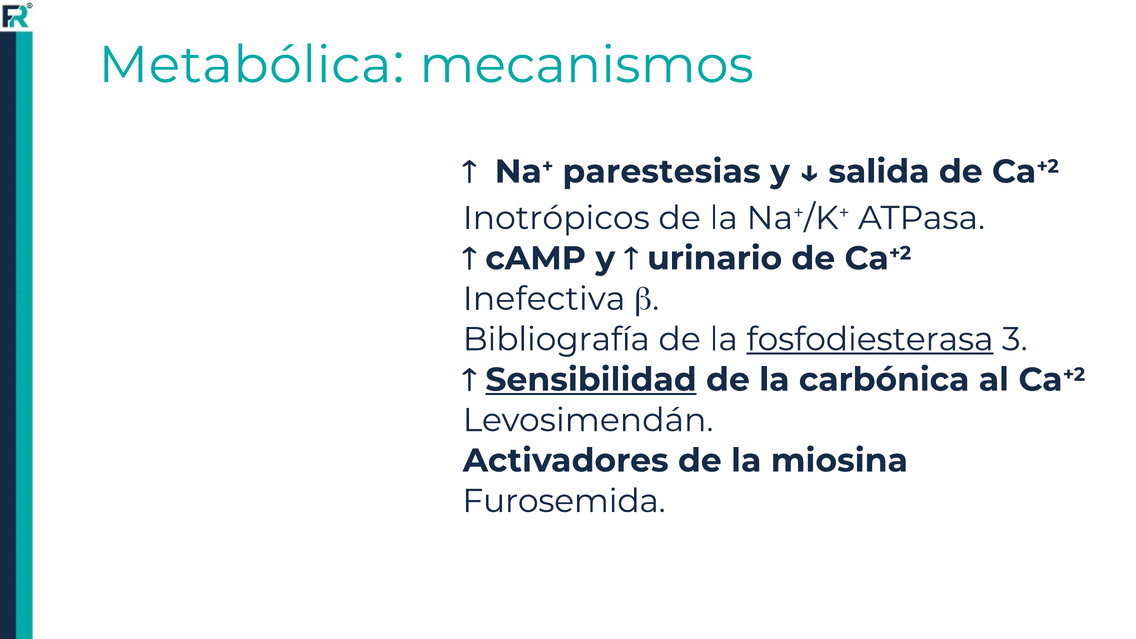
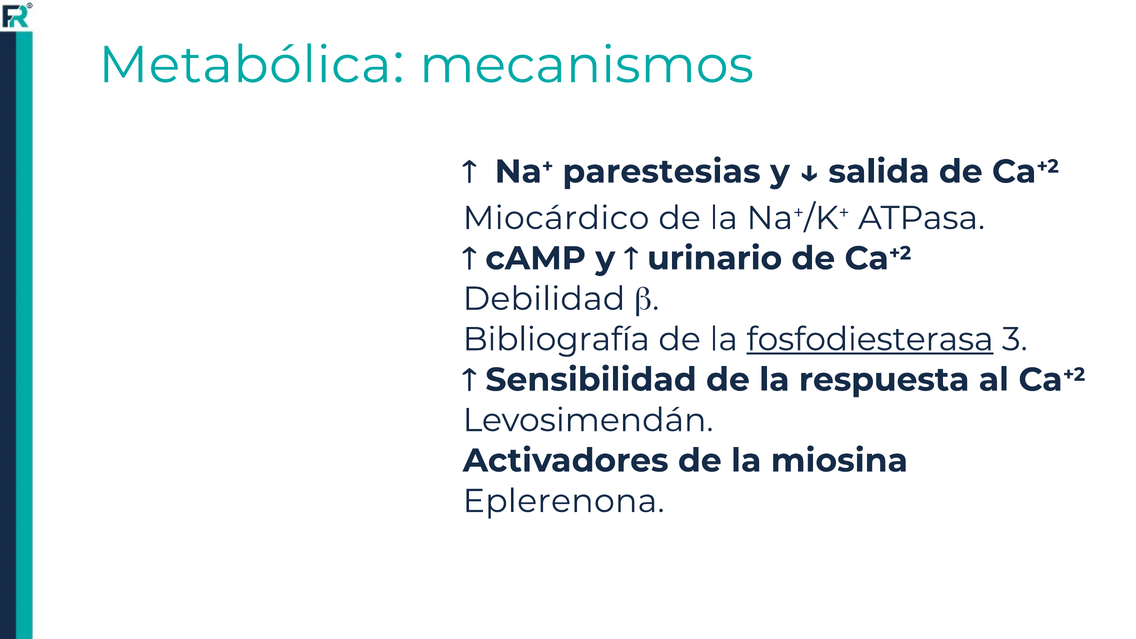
Inotrópicos: Inotrópicos -> Miocárdico
Inefectiva: Inefectiva -> Debilidad
Sensibilidad underline: present -> none
carbónica: carbónica -> respuesta
Furosemida: Furosemida -> Eplerenona
